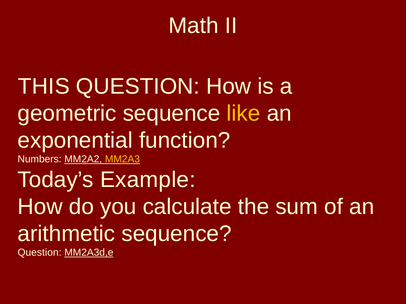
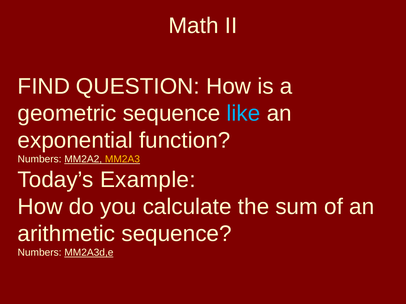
THIS: THIS -> FIND
like colour: yellow -> light blue
Question at (40, 253): Question -> Numbers
